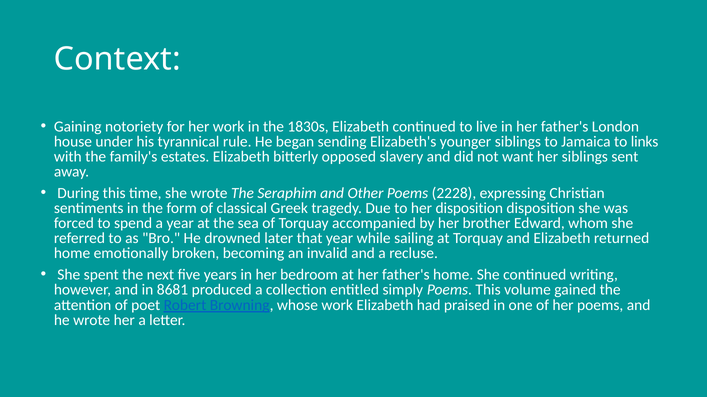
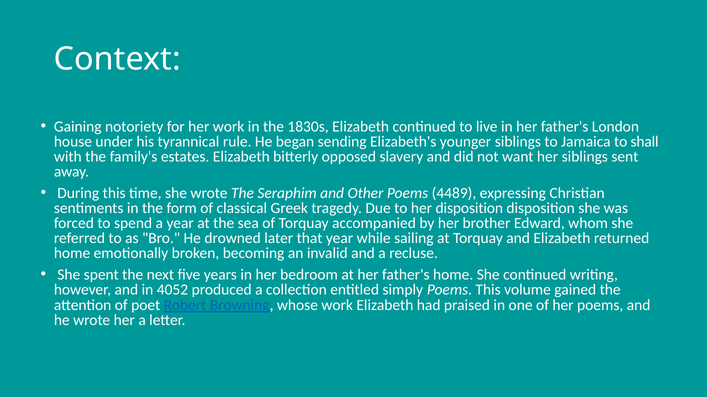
links: links -> shall
2228: 2228 -> 4489
8681: 8681 -> 4052
